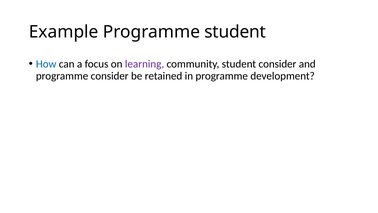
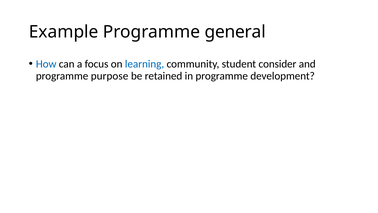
Programme student: student -> general
learning colour: purple -> blue
programme consider: consider -> purpose
